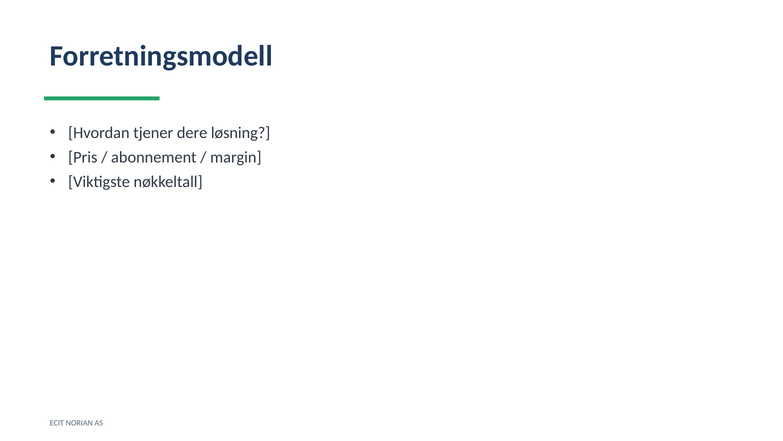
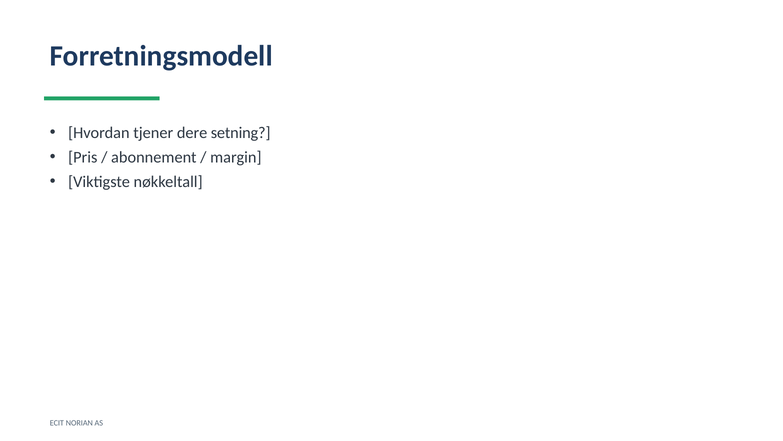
løsning: løsning -> setning
